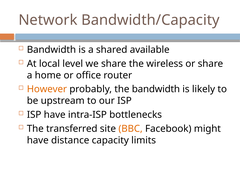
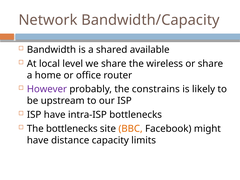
However colour: orange -> purple
the bandwidth: bandwidth -> constrains
The transferred: transferred -> bottlenecks
